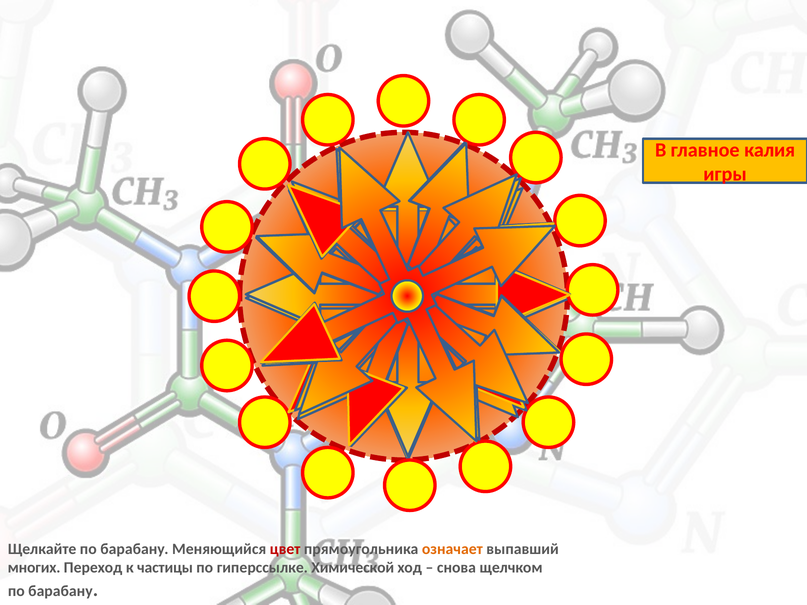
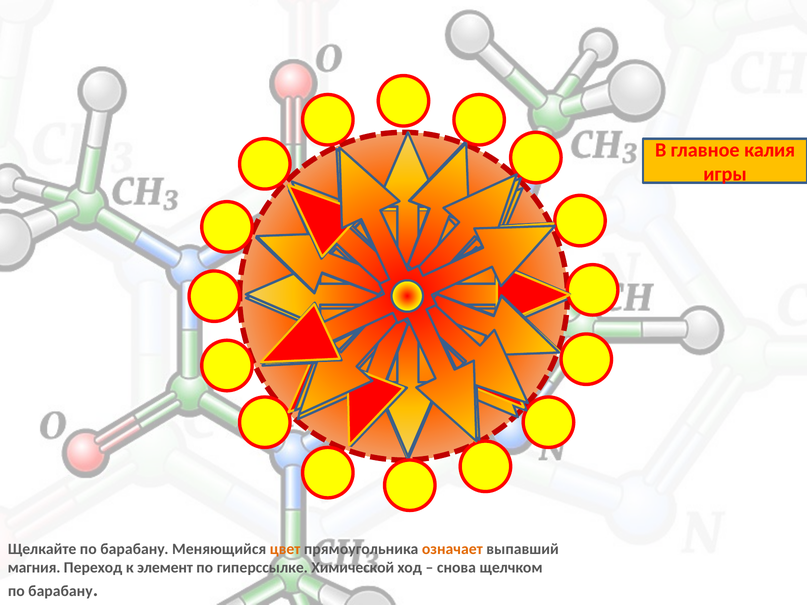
цвет colour: red -> orange
многих: многих -> магния
частицы: частицы -> элемент
